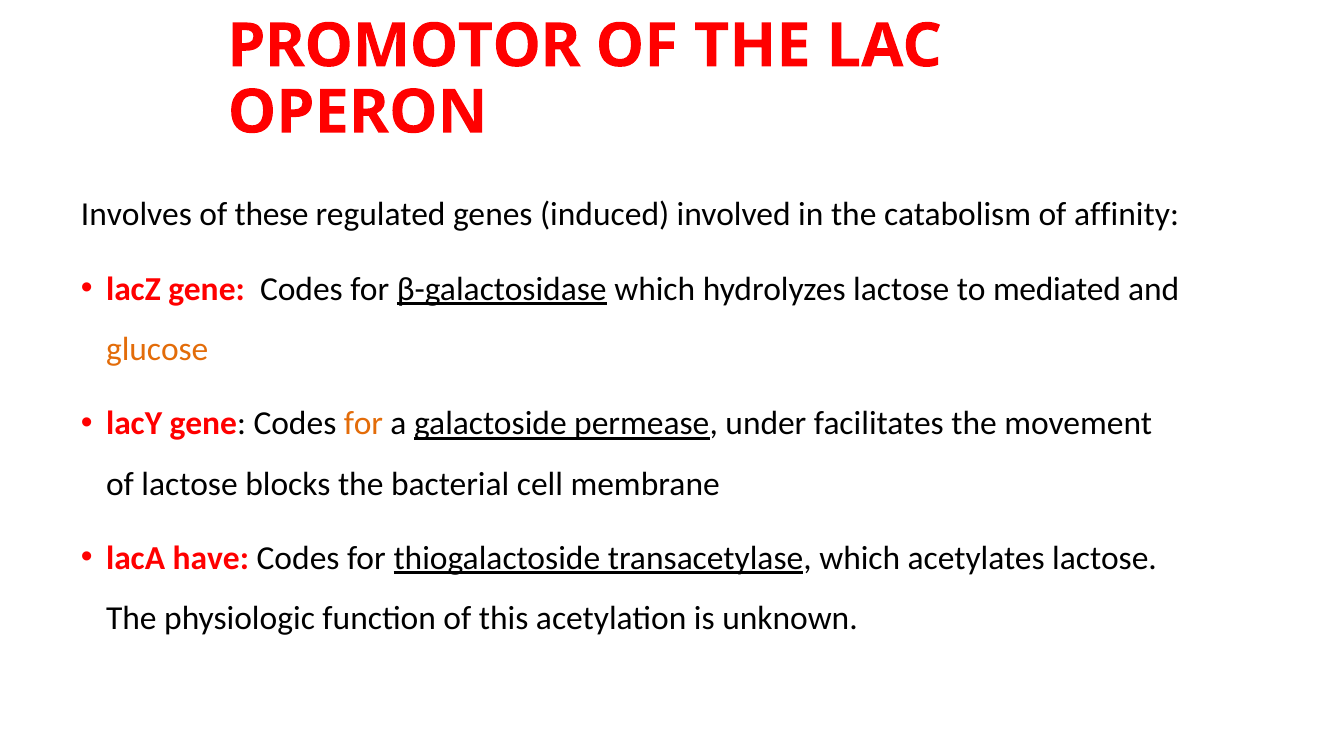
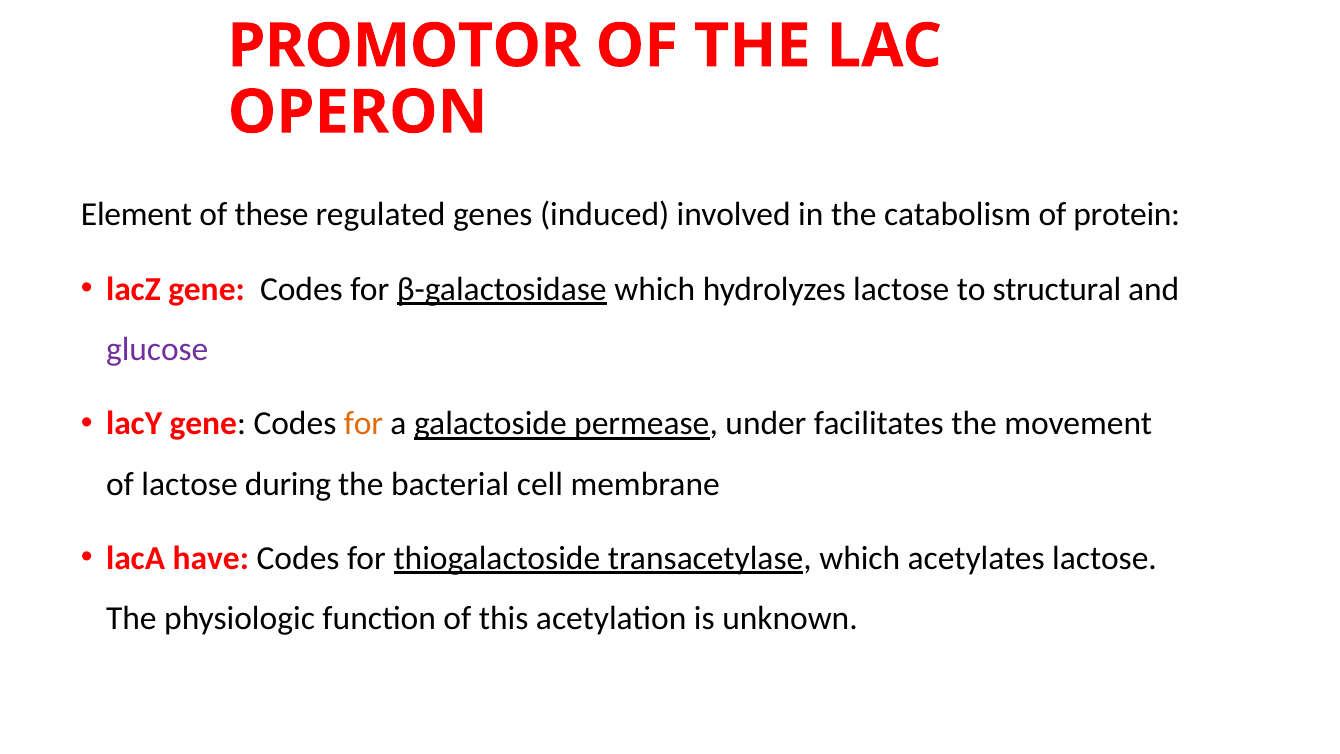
Involves: Involves -> Element
affinity: affinity -> protein
mediated: mediated -> structural
glucose colour: orange -> purple
blocks: blocks -> during
